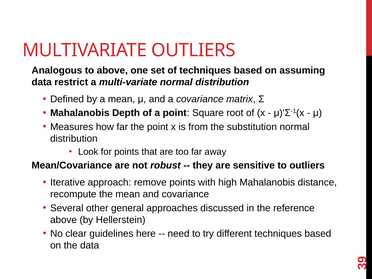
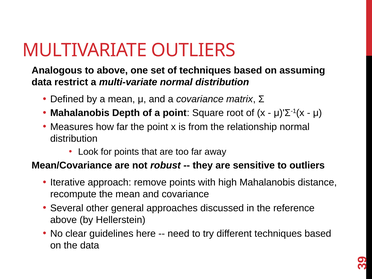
substitution: substitution -> relationship
